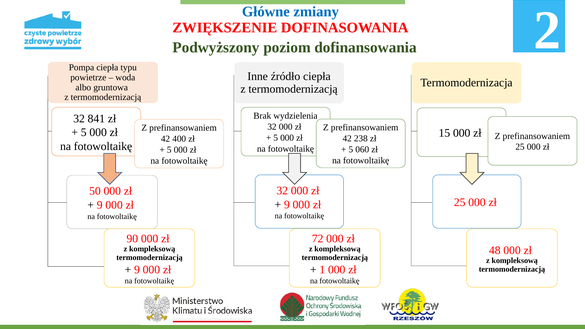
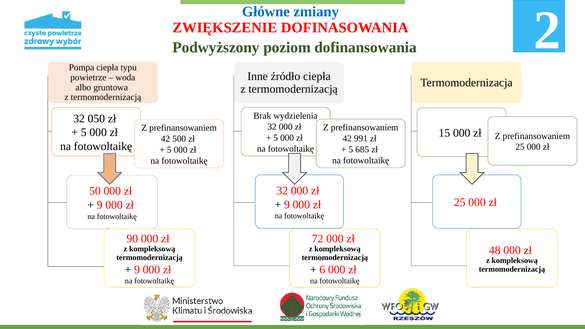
841: 841 -> 050
238: 238 -> 991
400: 400 -> 500
060: 060 -> 685
1: 1 -> 6
